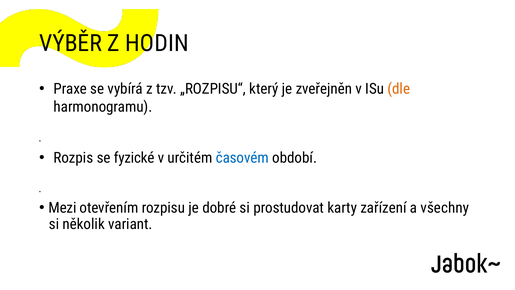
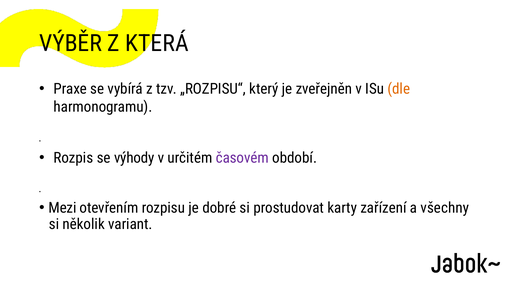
HODIN: HODIN -> KTERÁ
fyzické: fyzické -> výhody
časovém colour: blue -> purple
